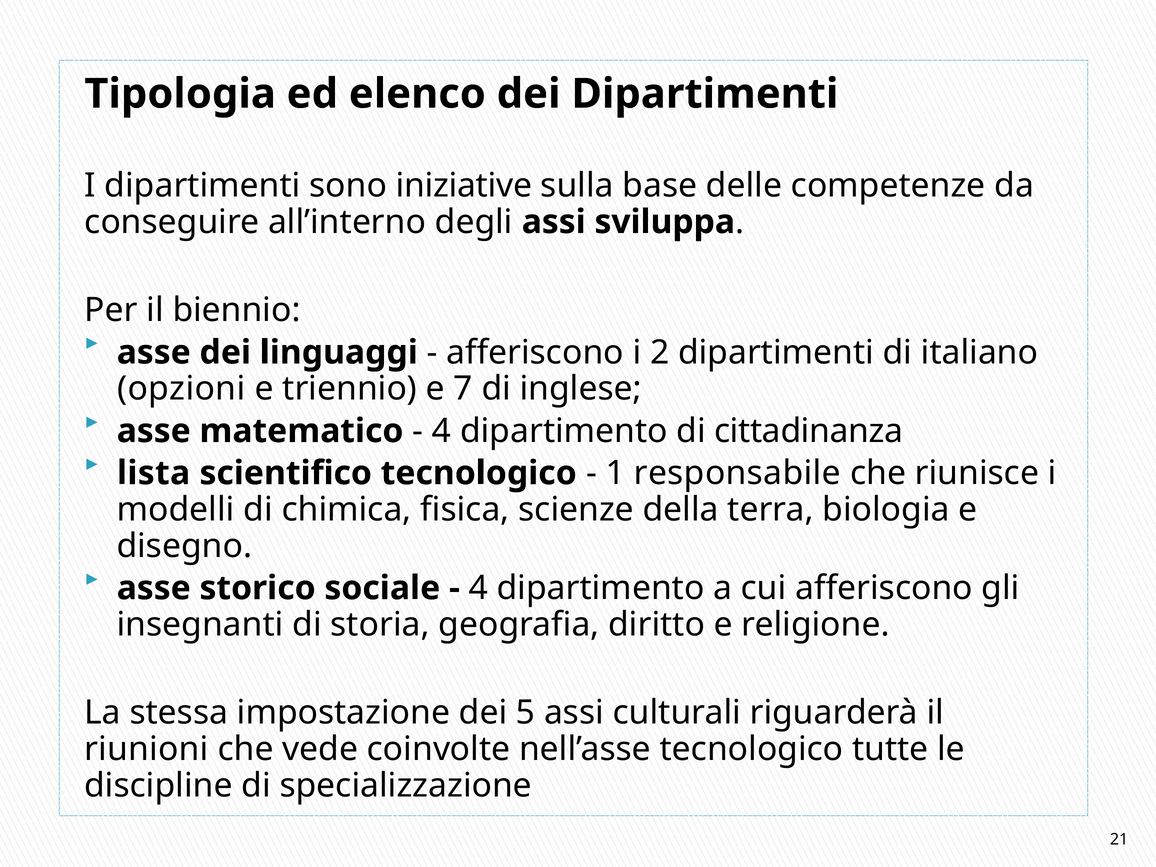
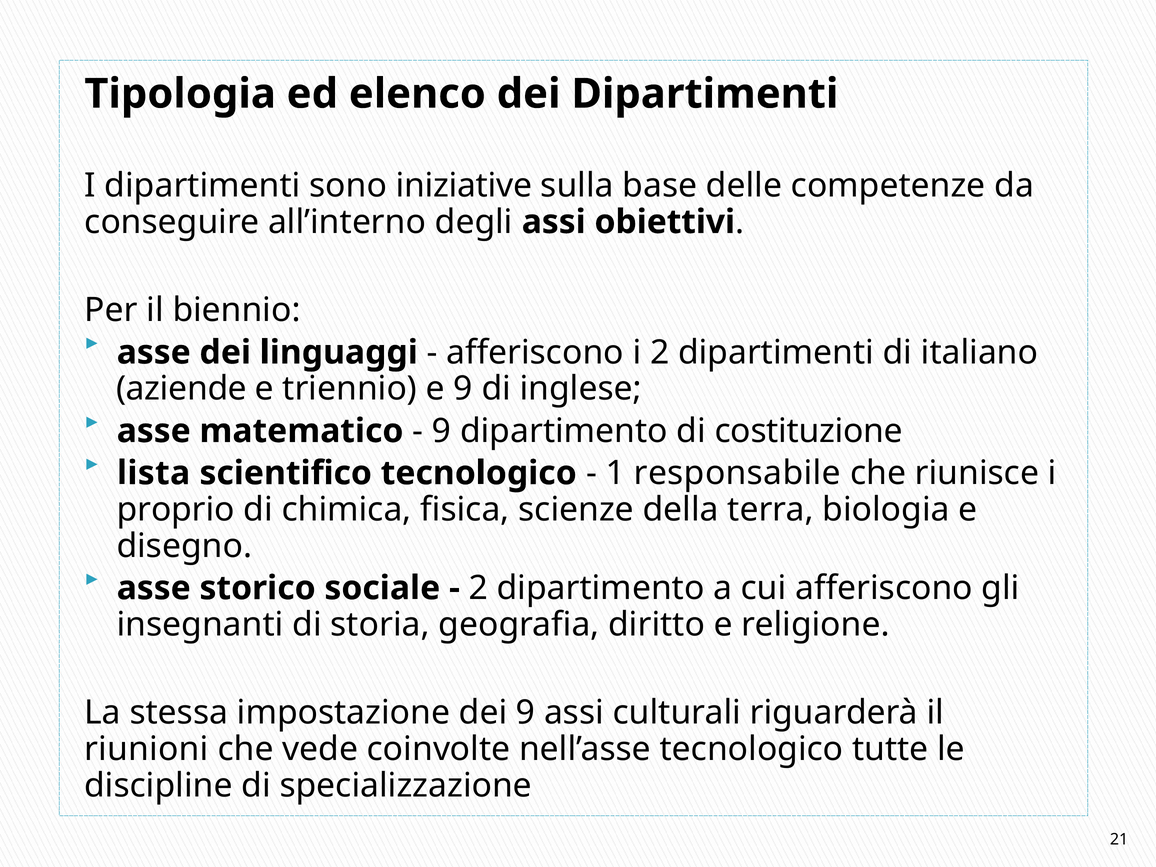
sviluppa: sviluppa -> obiettivi
opzioni: opzioni -> aziende
e 7: 7 -> 9
4 at (442, 431): 4 -> 9
cittadinanza: cittadinanza -> costituzione
modelli: modelli -> proprio
4 at (478, 588): 4 -> 2
dei 5: 5 -> 9
